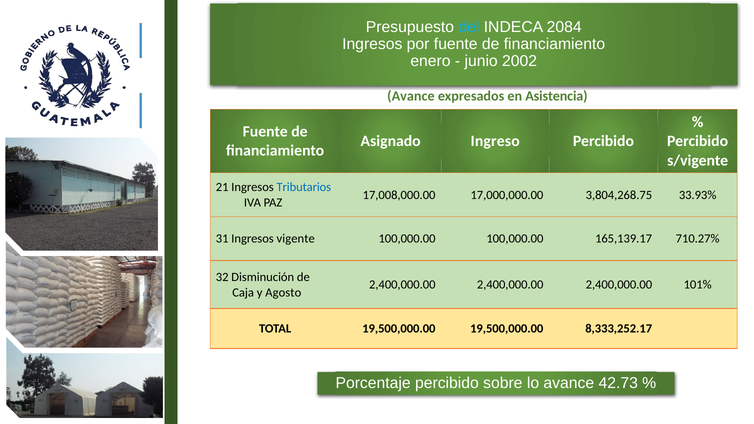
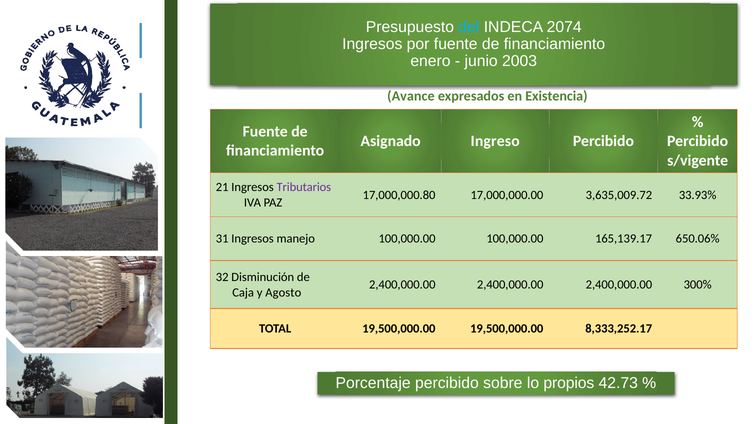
2084: 2084 -> 2074
2002: 2002 -> 2003
Asistencia: Asistencia -> Existencia
Tributarios colour: blue -> purple
17,008,000.00: 17,008,000.00 -> 17,000,000.80
3,804,268.75: 3,804,268.75 -> 3,635,009.72
vigente: vigente -> manejo
710.27%: 710.27% -> 650.06%
101%: 101% -> 300%
lo avance: avance -> propios
